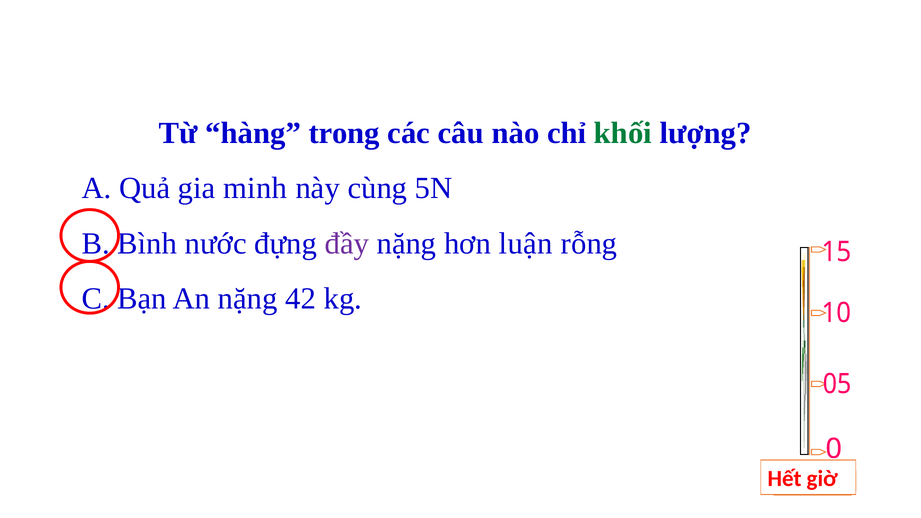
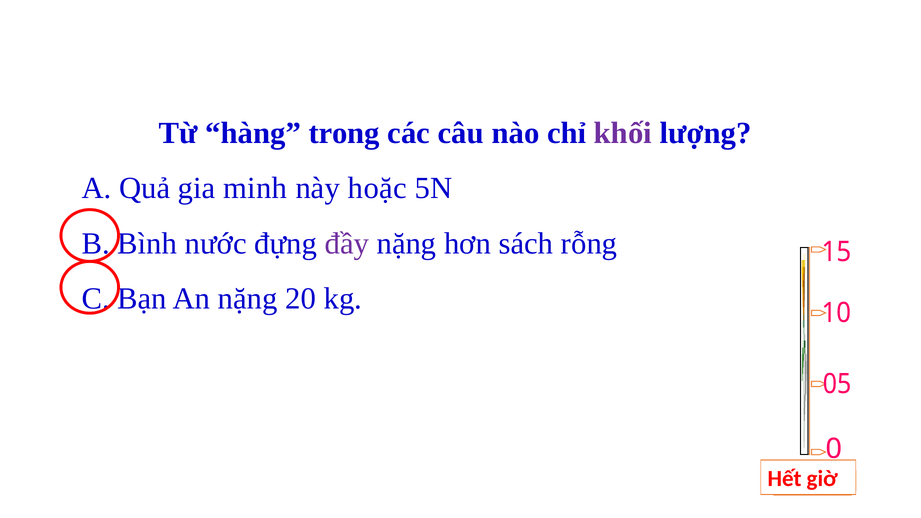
khối colour: green -> purple
cùng: cùng -> hoặc
luận: luận -> sách
42: 42 -> 20
